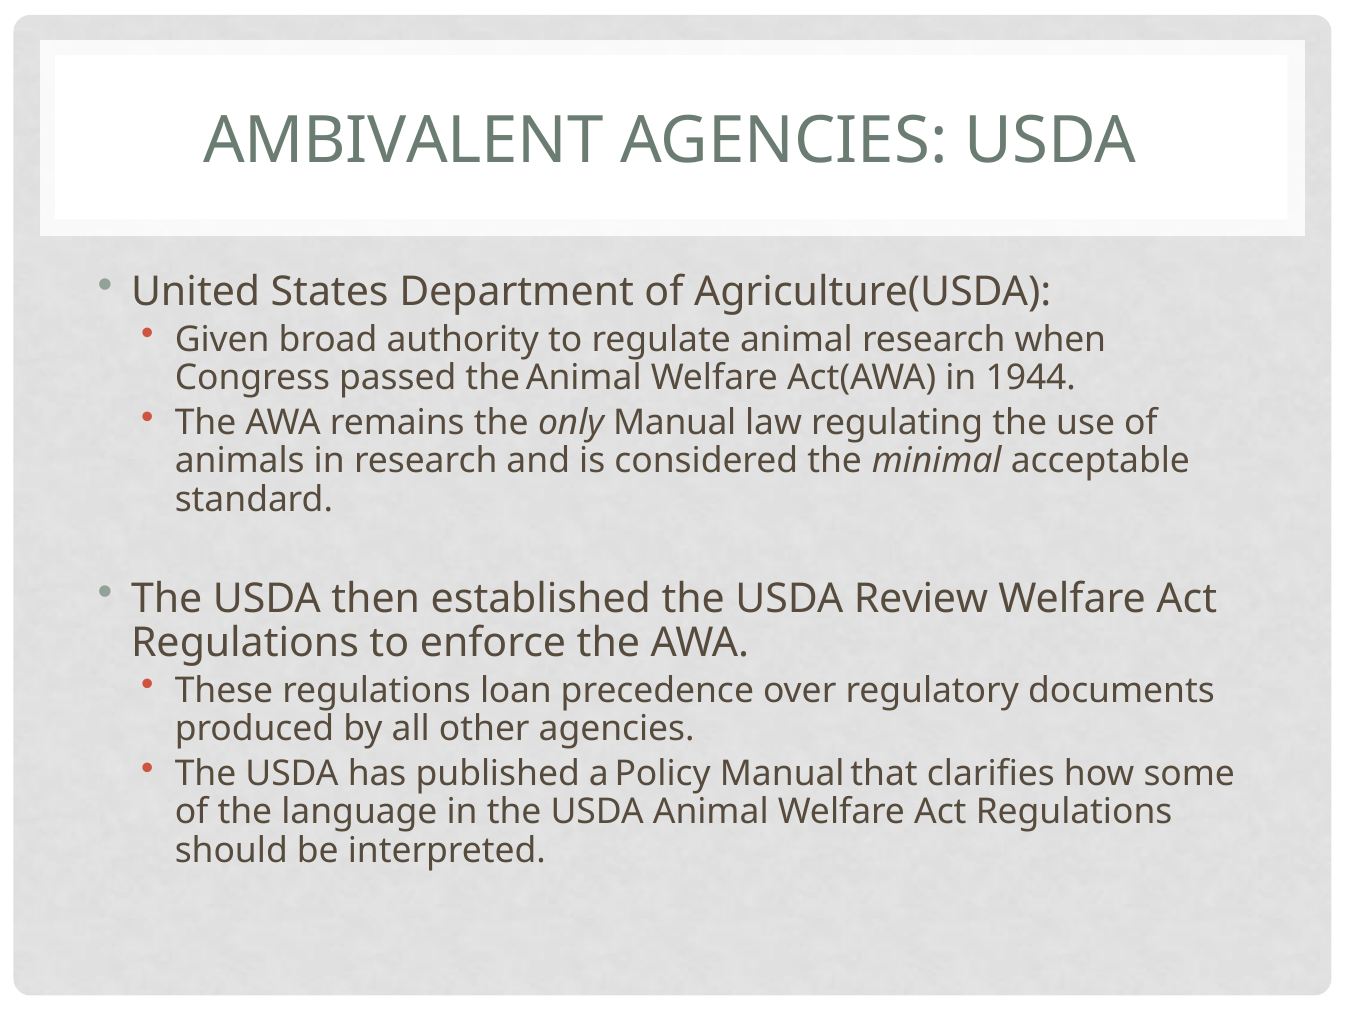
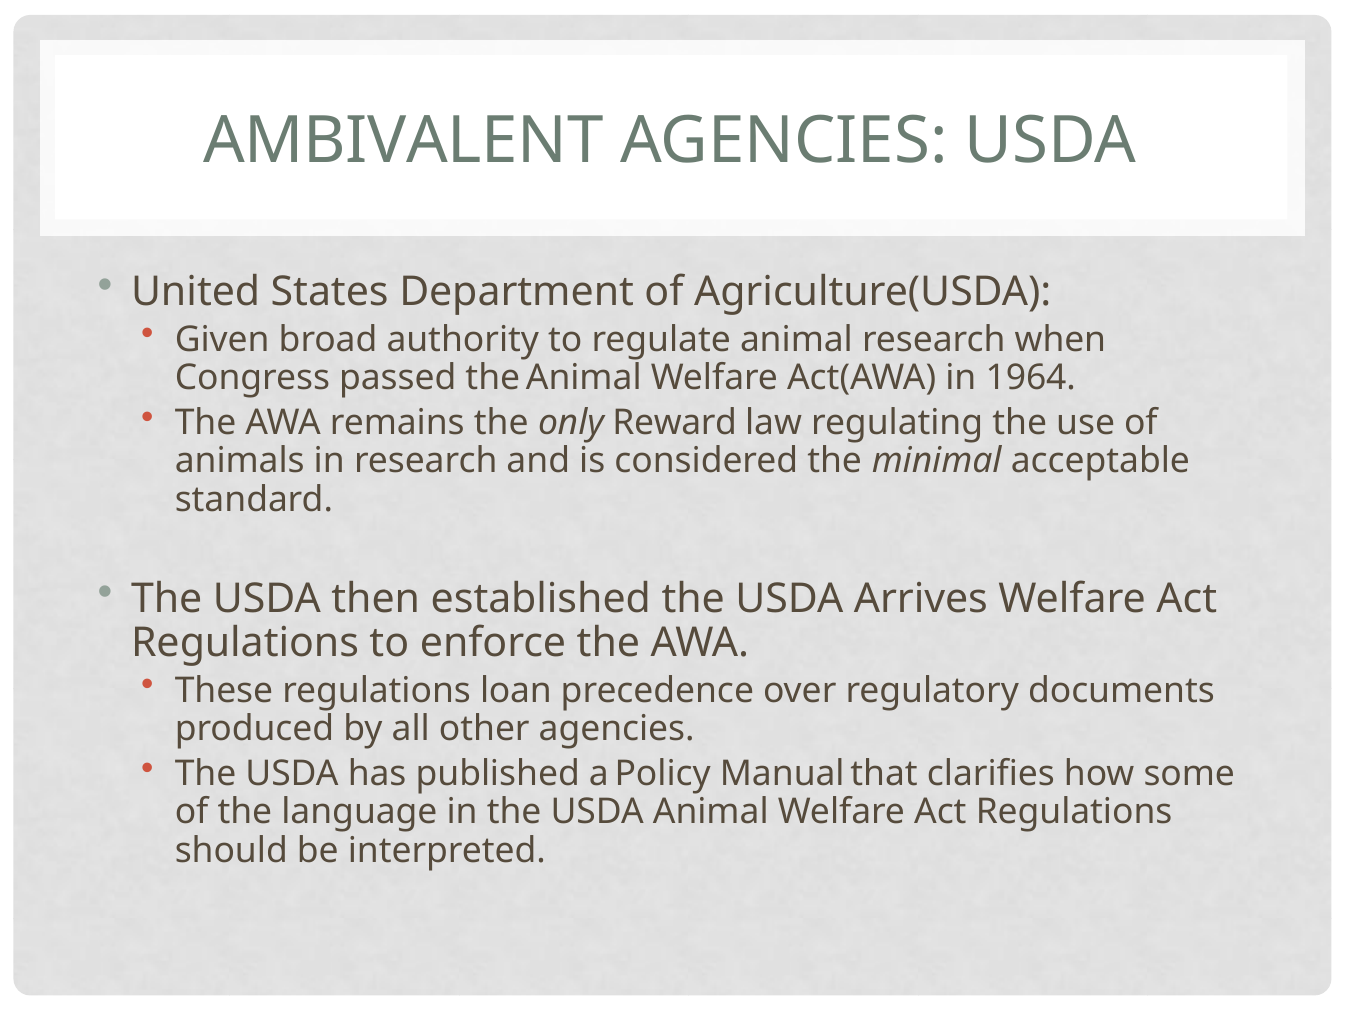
1944: 1944 -> 1964
only Manual: Manual -> Reward
Review: Review -> Arrives
